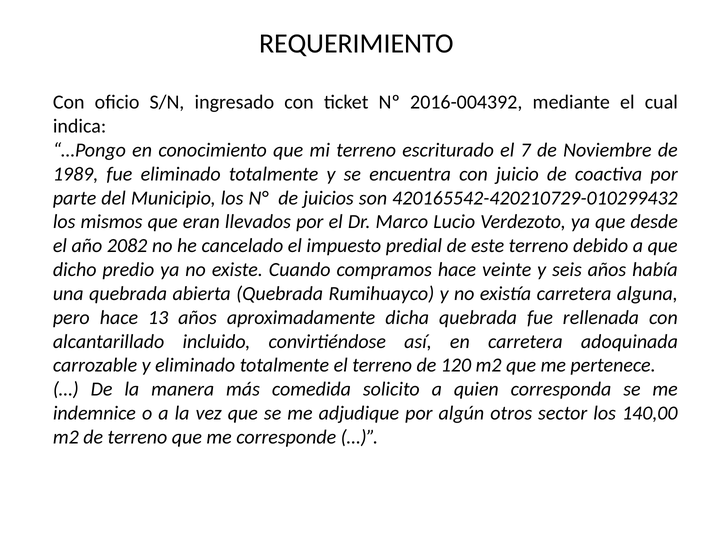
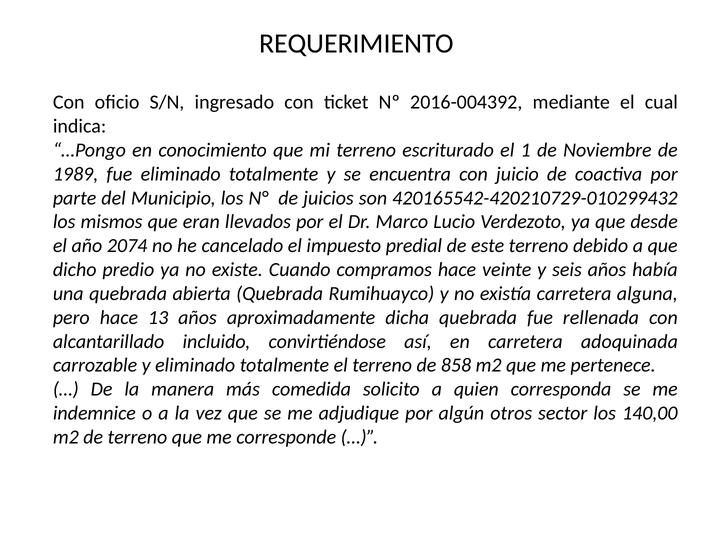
7: 7 -> 1
2082: 2082 -> 2074
120: 120 -> 858
